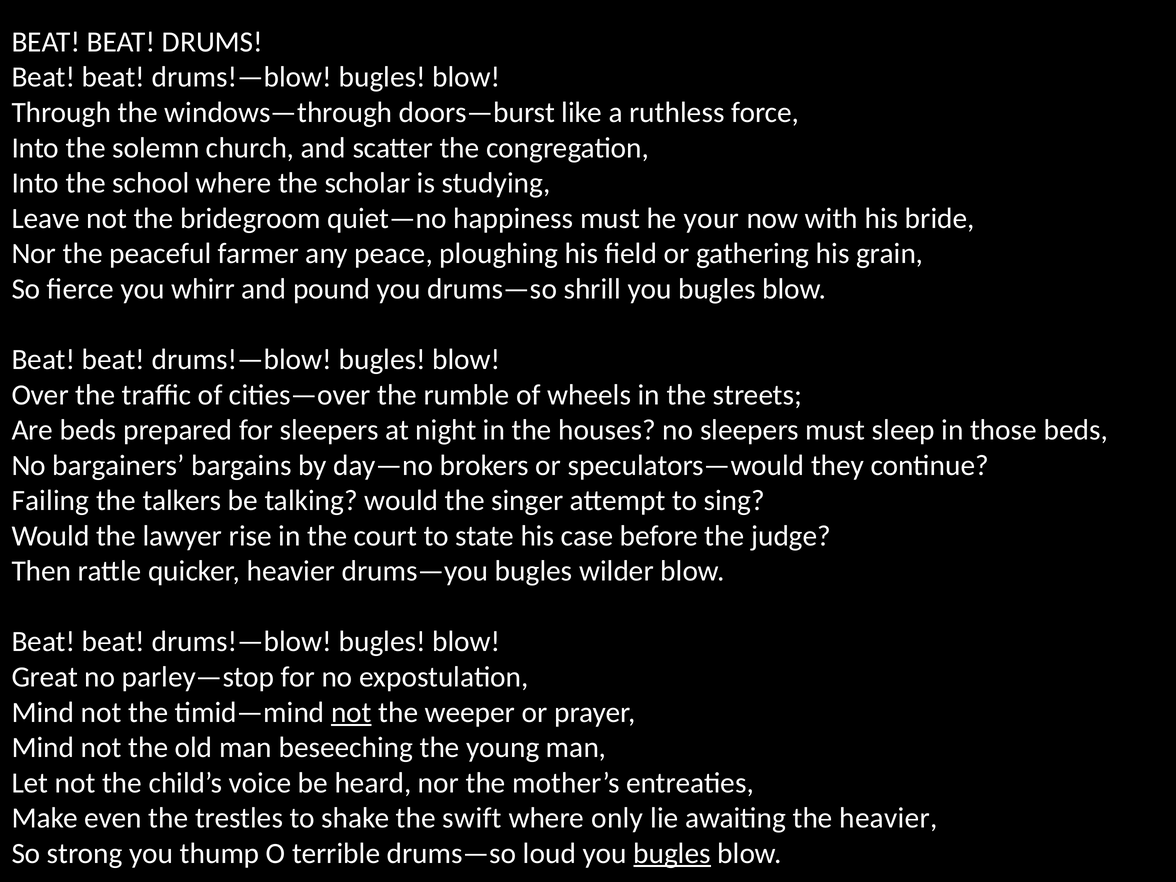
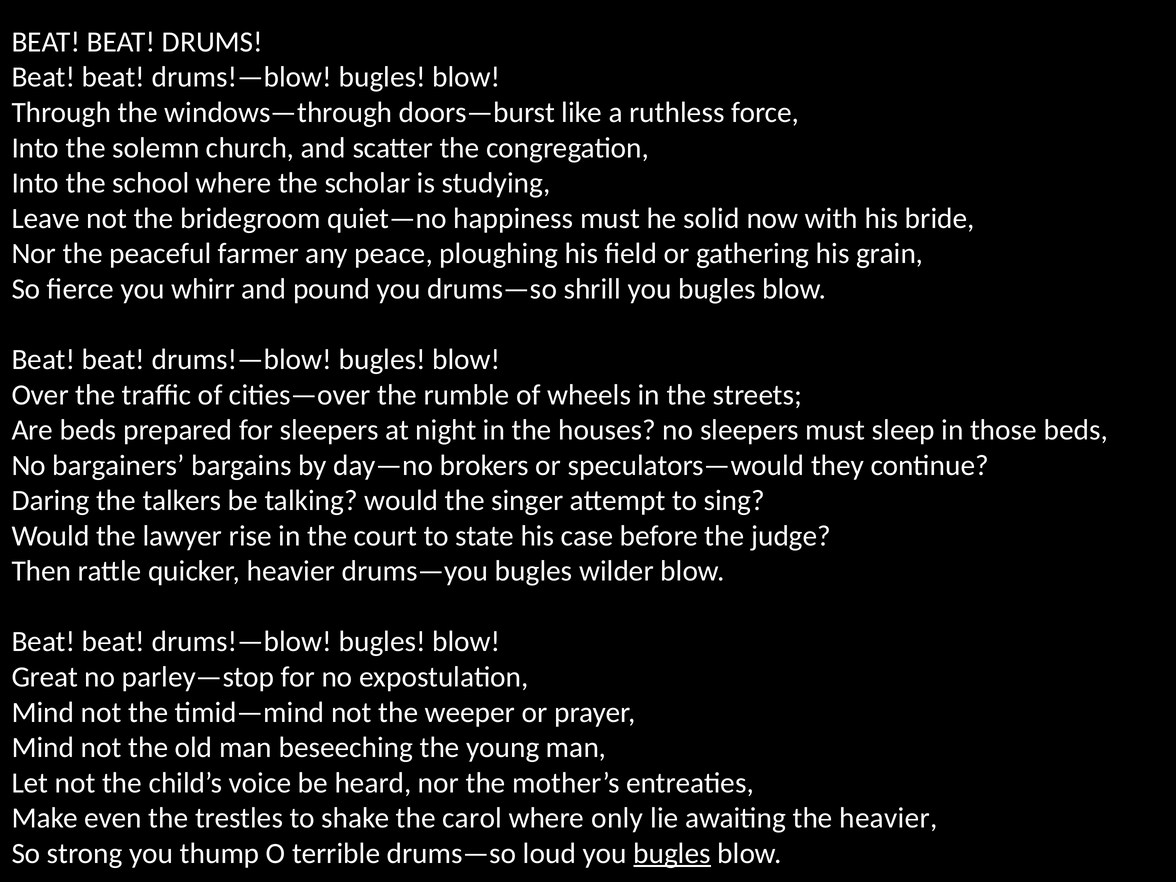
your: your -> solid
Failing: Failing -> Daring
not at (351, 712) underline: present -> none
swift: swift -> carol
